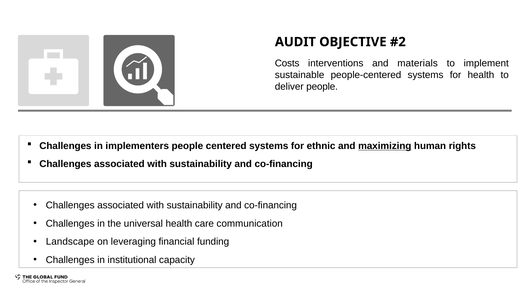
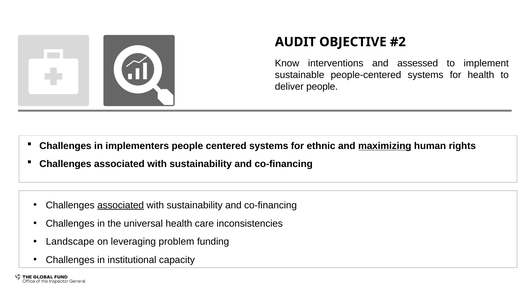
Costs: Costs -> Know
materials: materials -> assessed
associated at (121, 205) underline: none -> present
communication: communication -> inconsistencies
financial: financial -> problem
